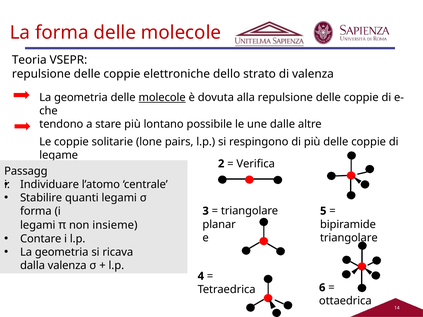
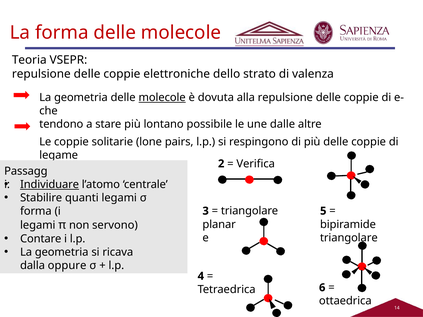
Individuare underline: none -> present
insieme: insieme -> servono
dalla valenza: valenza -> oppure
